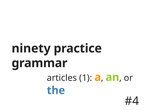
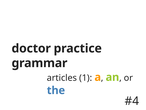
ninety: ninety -> doctor
